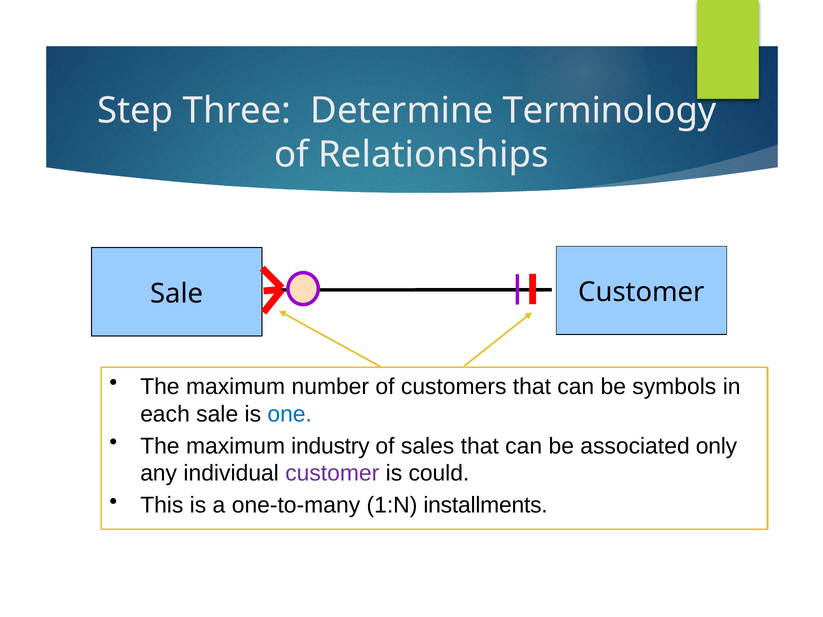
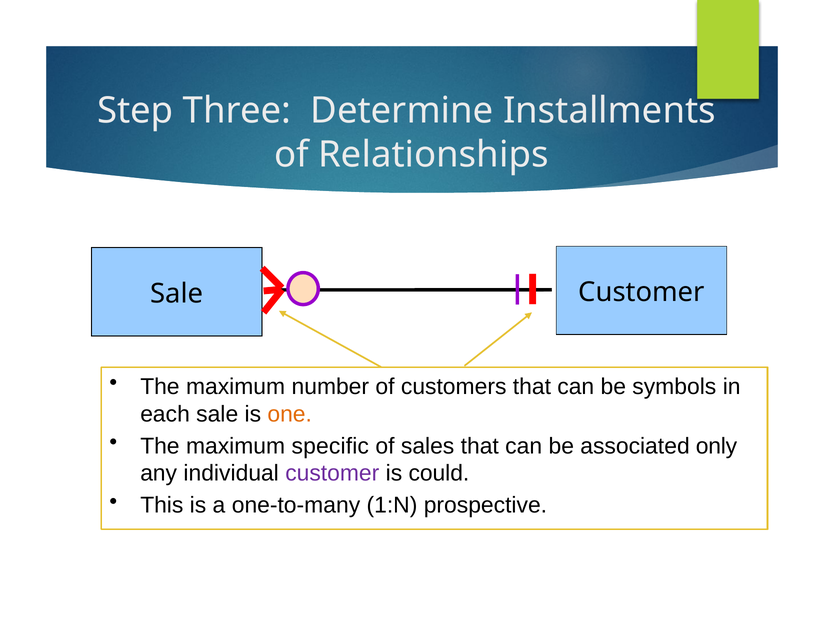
Terminology: Terminology -> Installments
one colour: blue -> orange
industry: industry -> specific
installments: installments -> prospective
